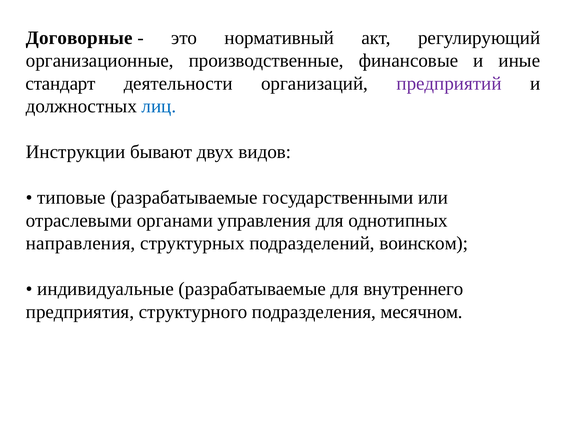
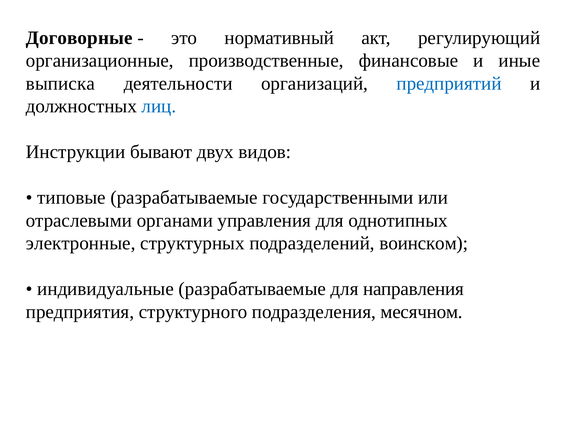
стандарт: стандарт -> выписка
предприятий colour: purple -> blue
направления: направления -> электронные
внутреннего: внутреннего -> направления
